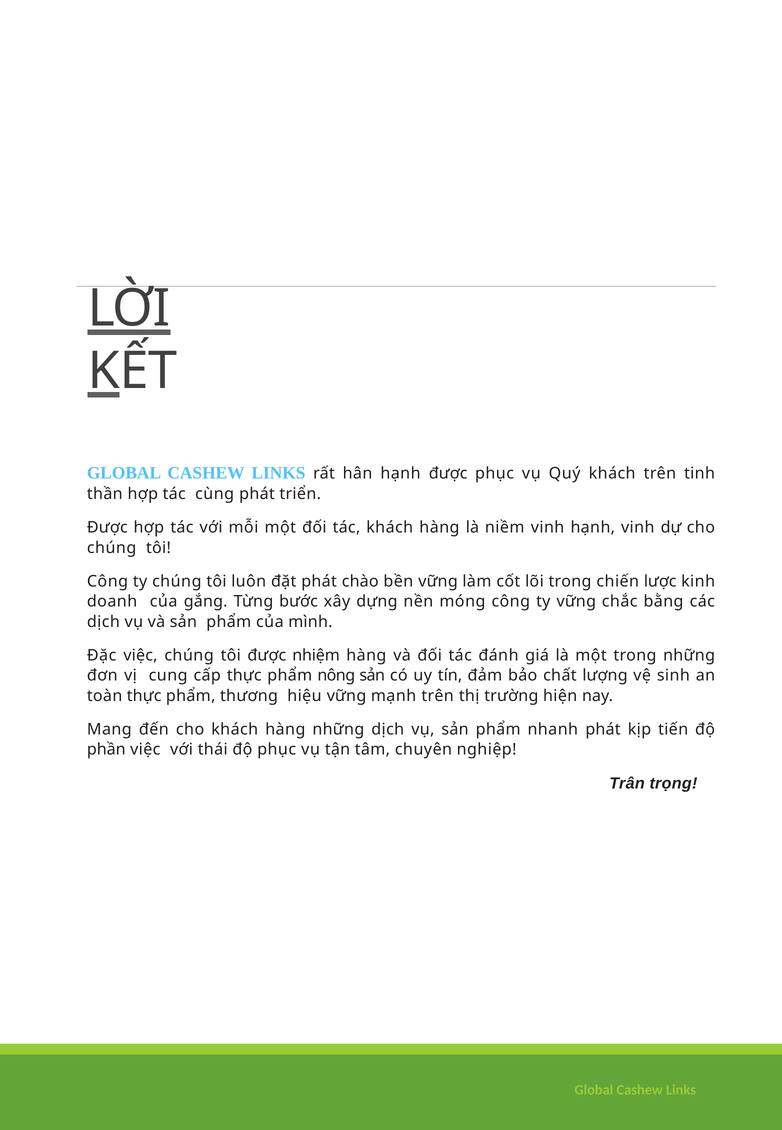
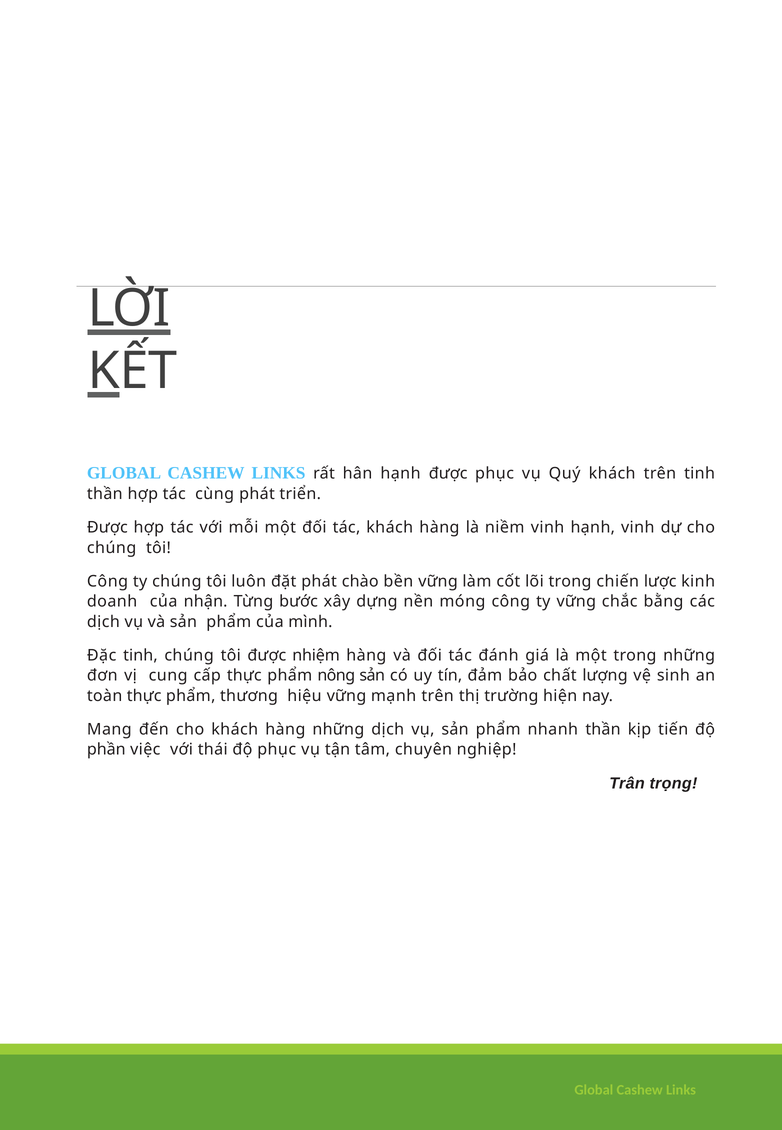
gắng: gắng -> nhận
Đặc việc: việc -> tinh
nhanh phát: phát -> thần
